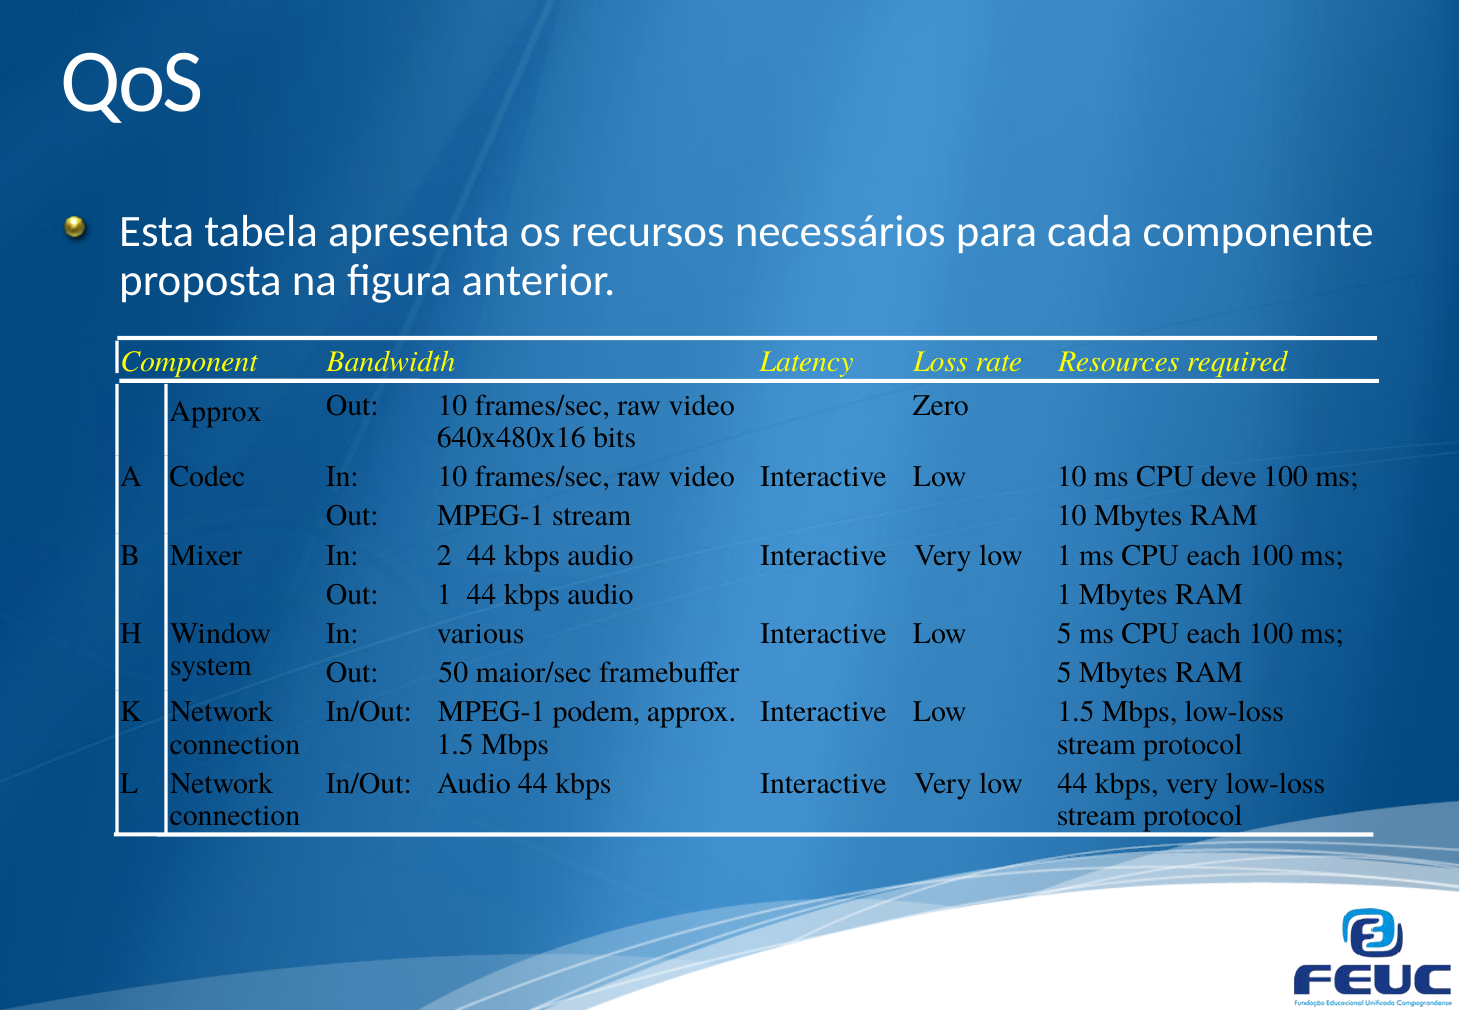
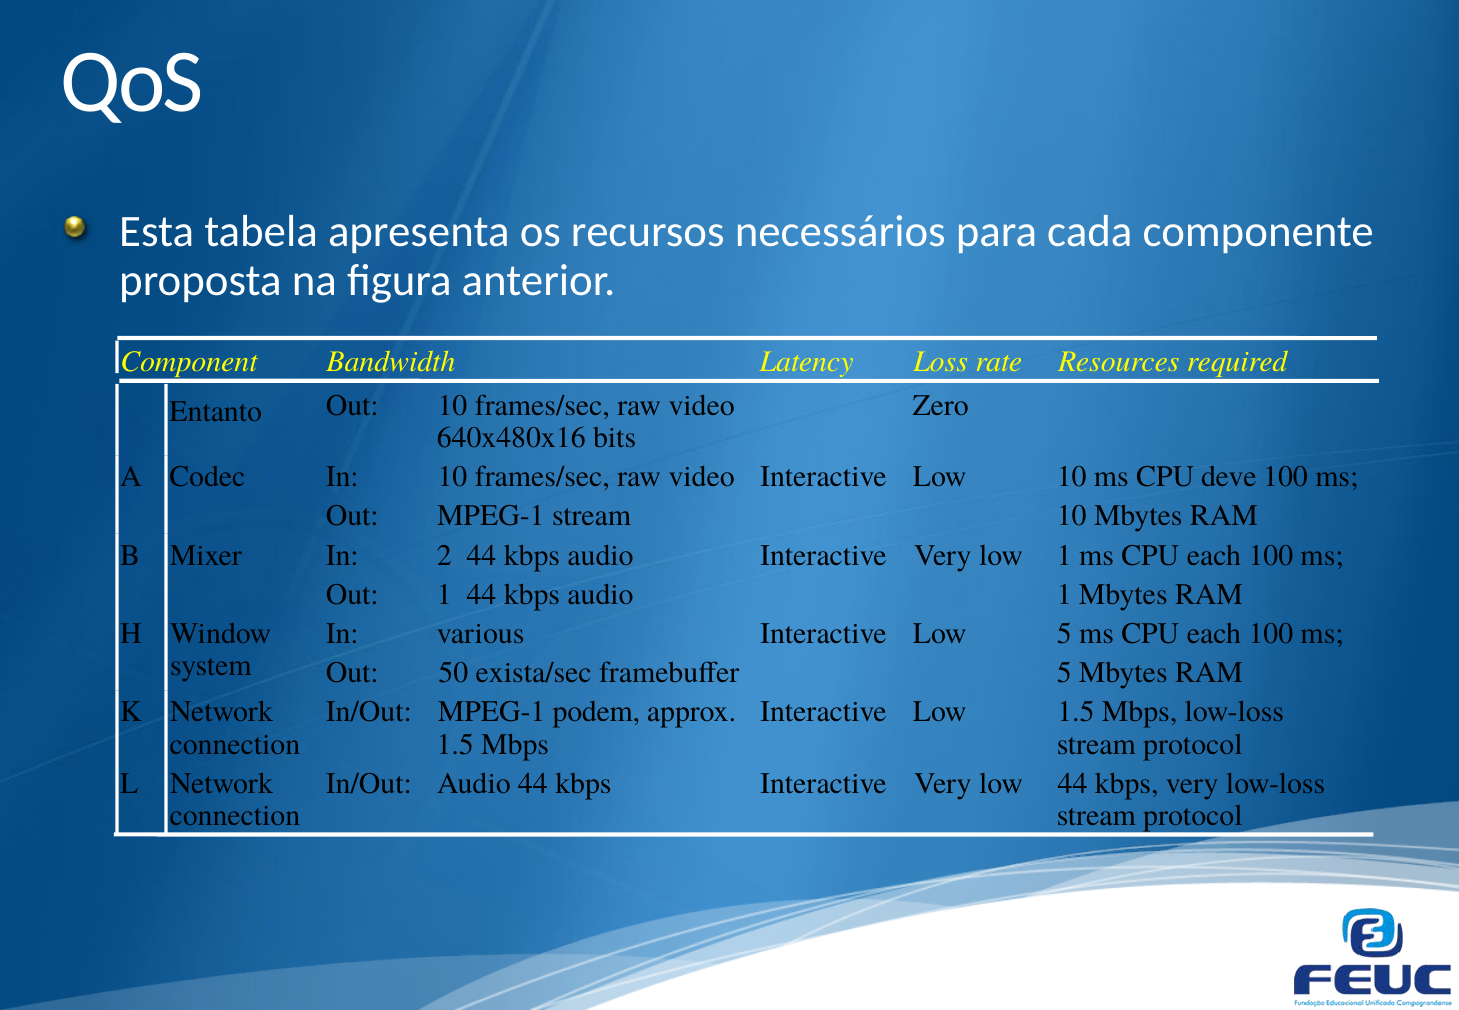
Approx at (216, 412): Approx -> Entanto
maior/sec: maior/sec -> exista/sec
